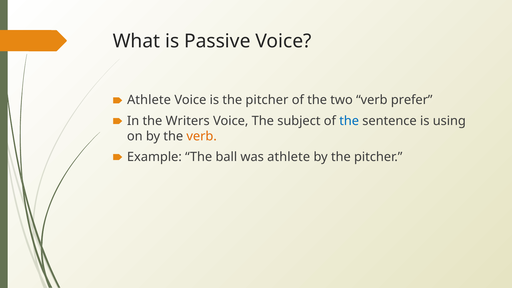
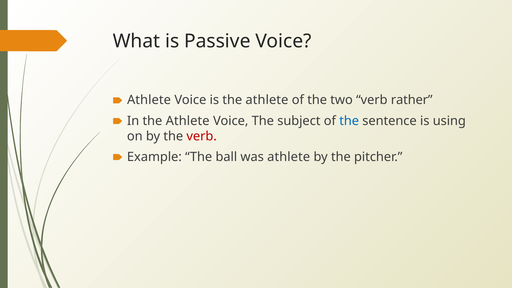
is the pitcher: pitcher -> athlete
prefer: prefer -> rather
In the Writers: Writers -> Athlete
verb at (202, 136) colour: orange -> red
